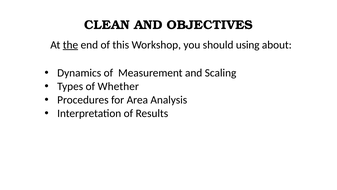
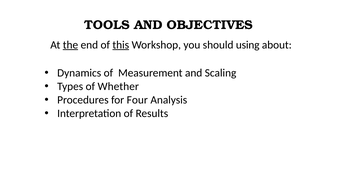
CLEAN: CLEAN -> TOOLS
this underline: none -> present
Area: Area -> Four
